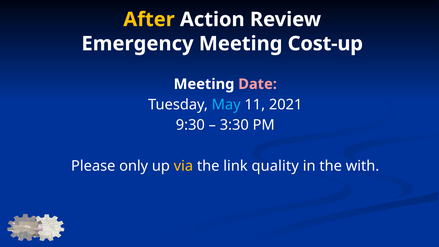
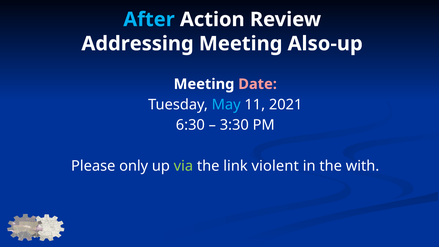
After colour: yellow -> light blue
Emergency: Emergency -> Addressing
Cost-up: Cost-up -> Also-up
9:30: 9:30 -> 6:30
via colour: yellow -> light green
quality: quality -> violent
